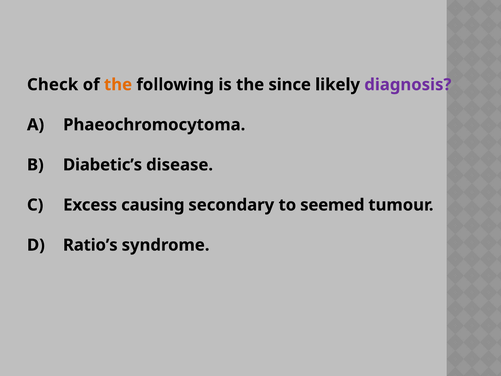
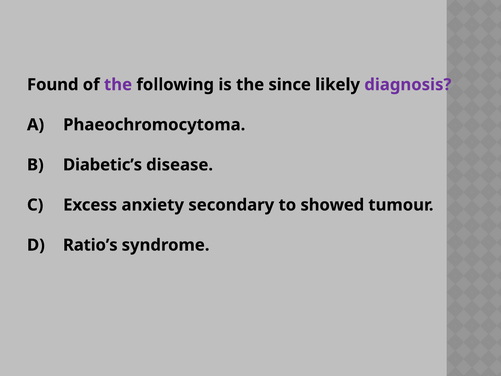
Check: Check -> Found
the at (118, 85) colour: orange -> purple
causing: causing -> anxiety
seemed: seemed -> showed
